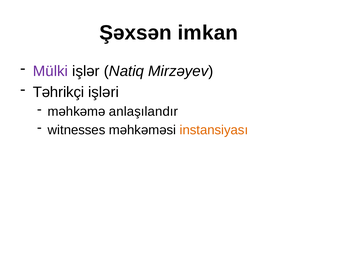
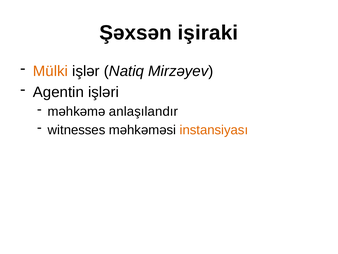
imkan: imkan -> işiraki
Mülki colour: purple -> orange
Təhrikçi: Təhrikçi -> Agentin
